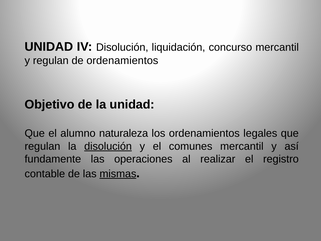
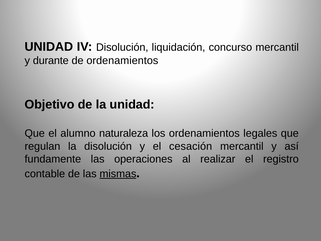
y regulan: regulan -> durante
disolución at (108, 146) underline: present -> none
comunes: comunes -> cesación
